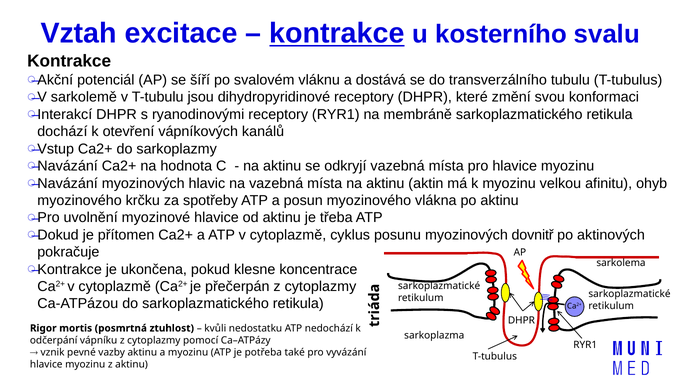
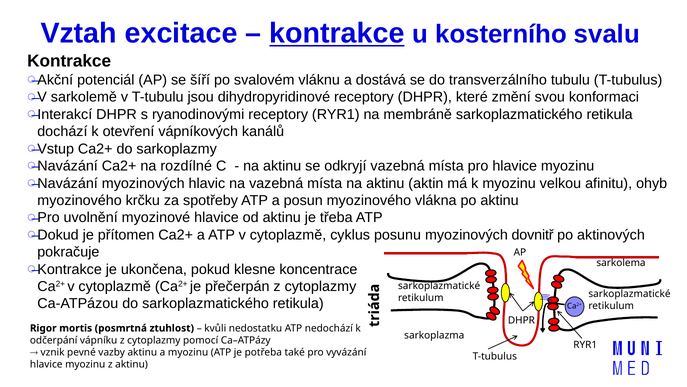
hodnota: hodnota -> rozdílné
